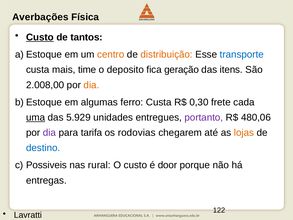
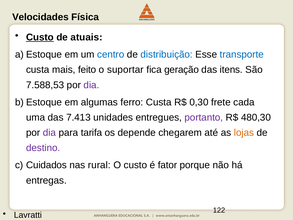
Averbações: Averbações -> Velocidades
tantos: tantos -> atuais
centro colour: orange -> blue
distribuição colour: orange -> blue
time: time -> feito
deposito: deposito -> suportar
2.008,00: 2.008,00 -> 7.588,53
dia at (91, 85) colour: orange -> purple
uma underline: present -> none
5.929: 5.929 -> 7.413
480,06: 480,06 -> 480,30
rodovias: rodovias -> depende
destino colour: blue -> purple
Possiveis: Possiveis -> Cuidados
door: door -> fator
